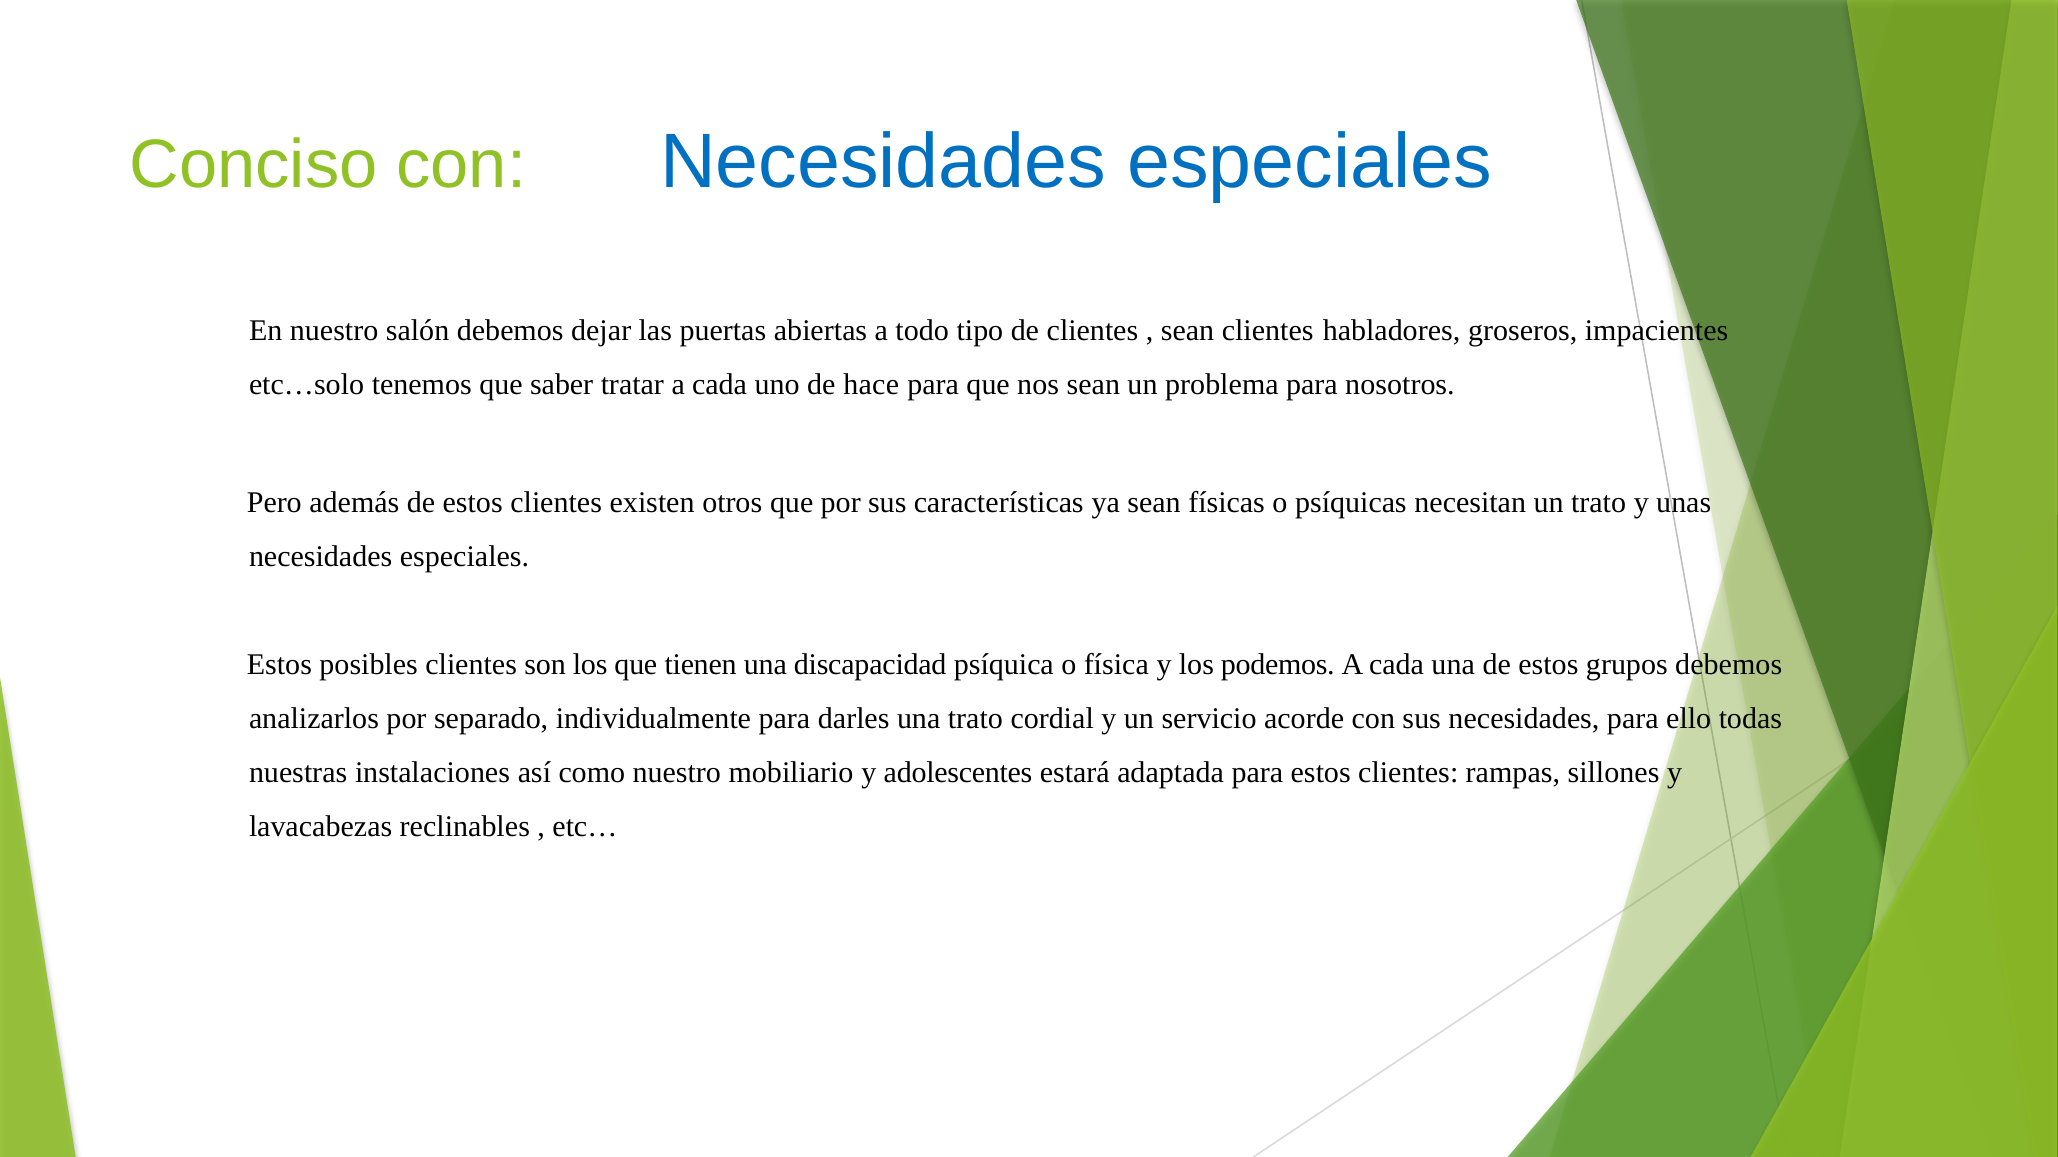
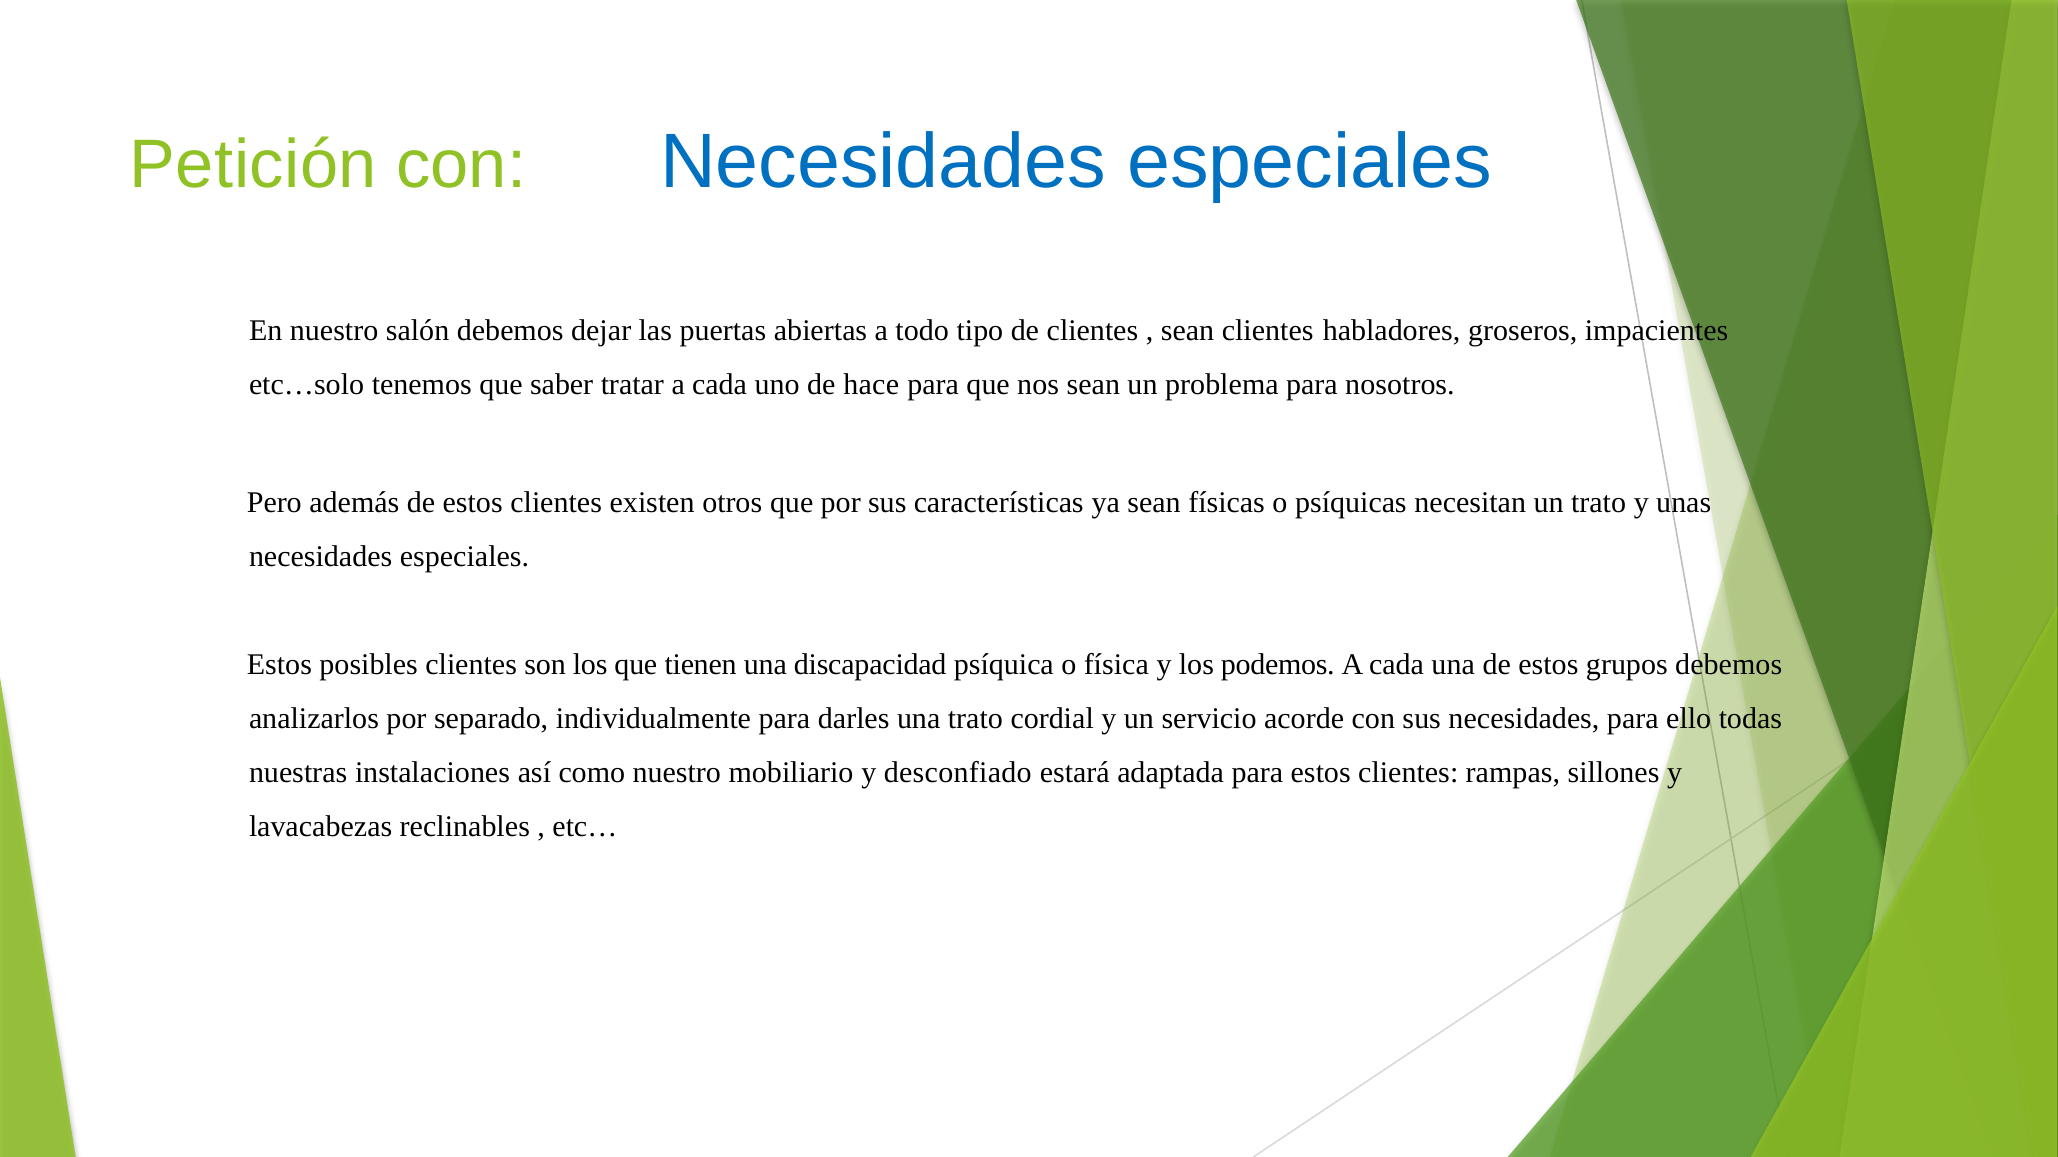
Conciso: Conciso -> Petición
adolescentes: adolescentes -> desconfiado
